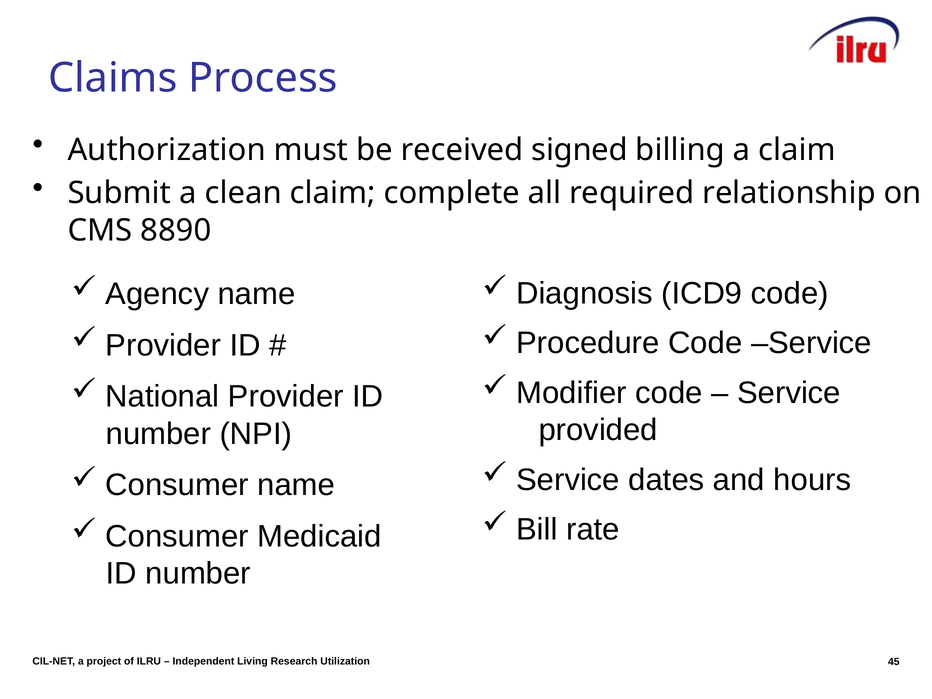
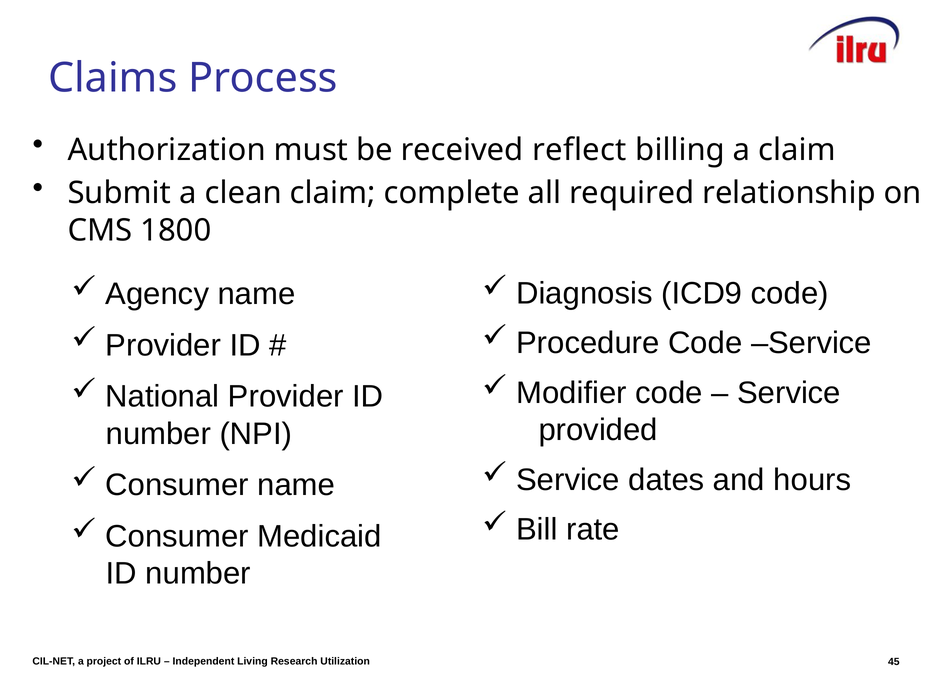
signed: signed -> reflect
8890: 8890 -> 1800
